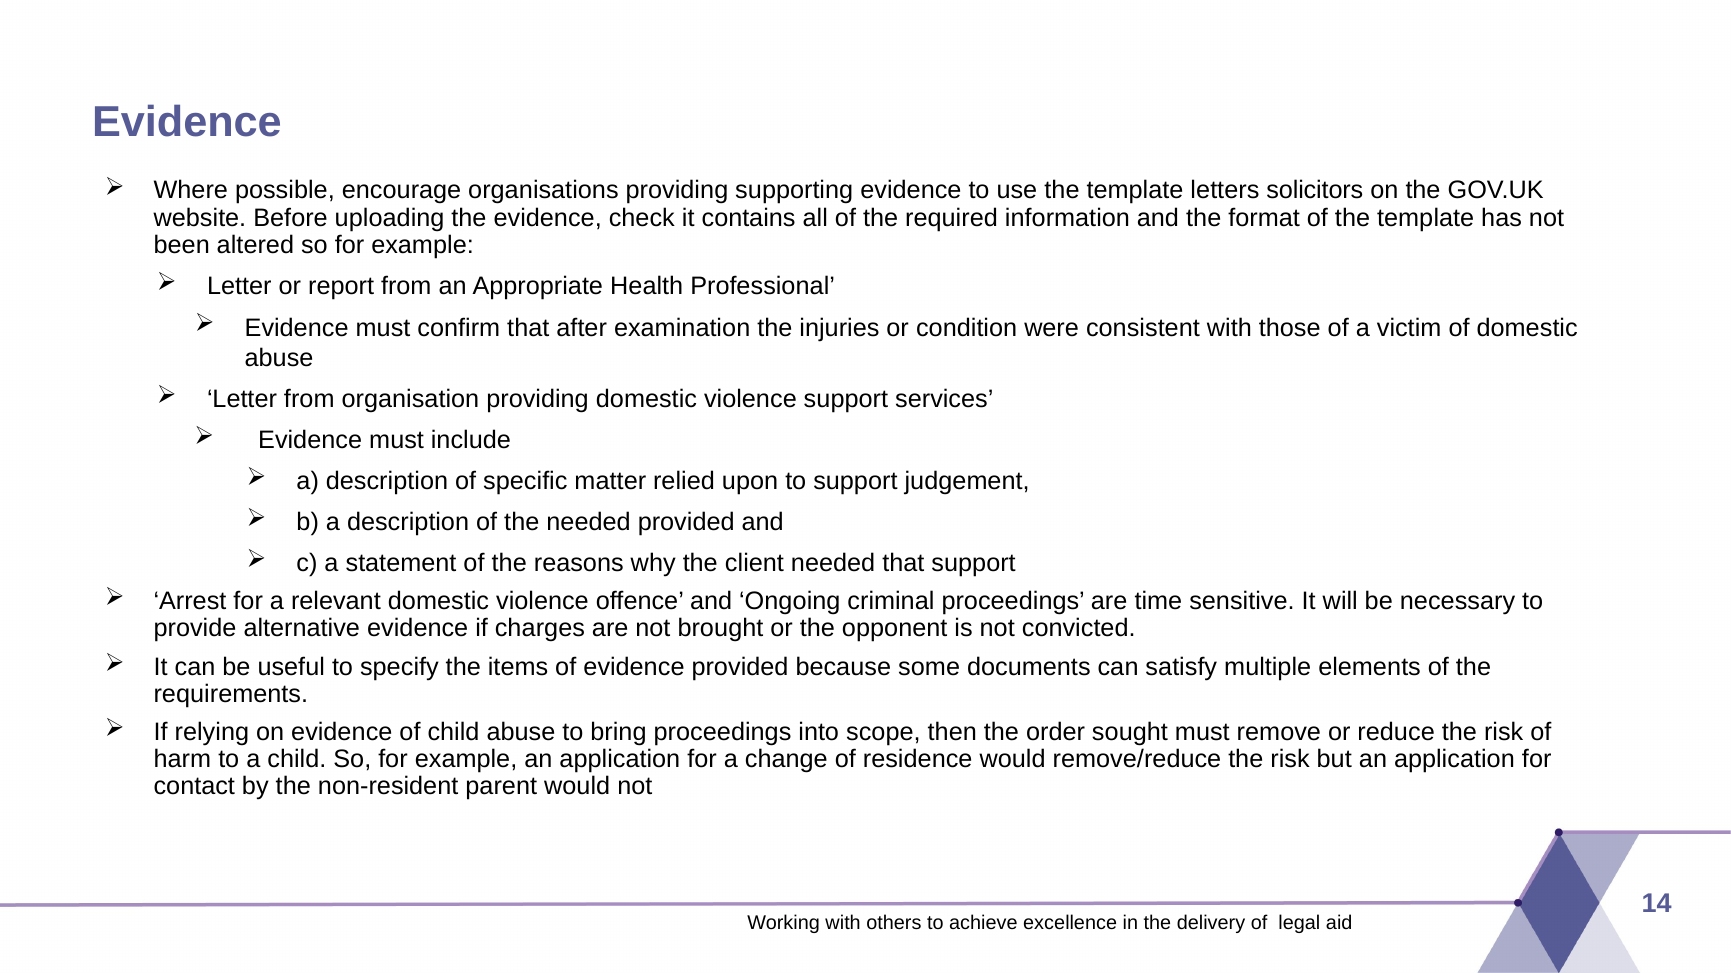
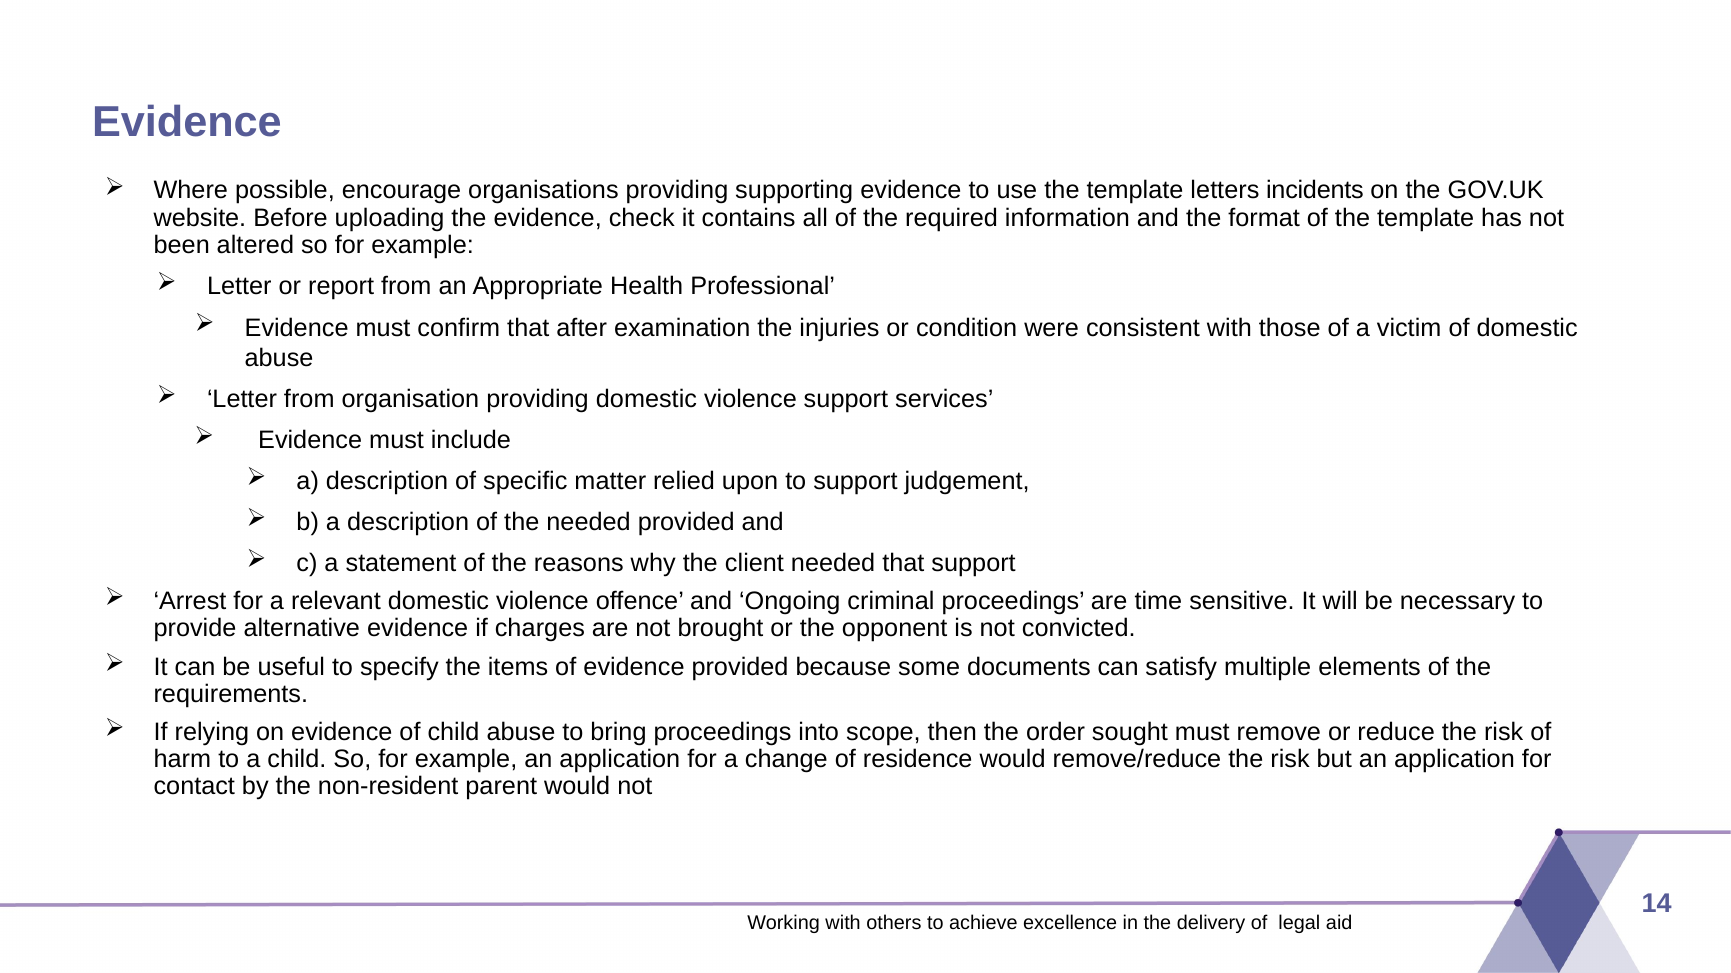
solicitors: solicitors -> incidents
